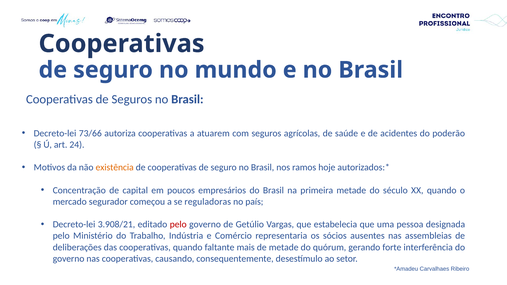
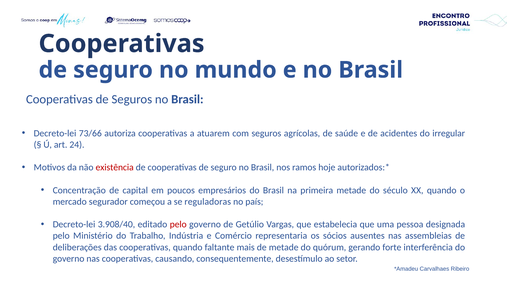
poderão: poderão -> irregular
existência colour: orange -> red
3.908/21: 3.908/21 -> 3.908/40
